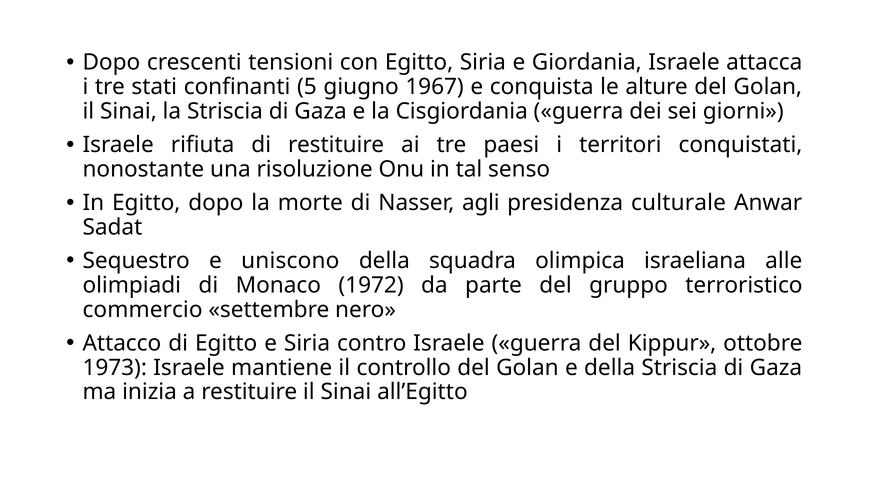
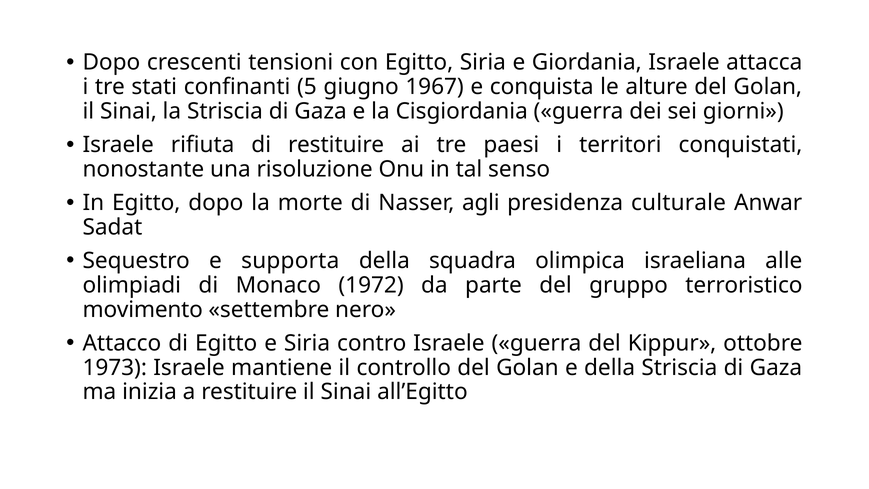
uniscono: uniscono -> supporta
commercio: commercio -> movimento
